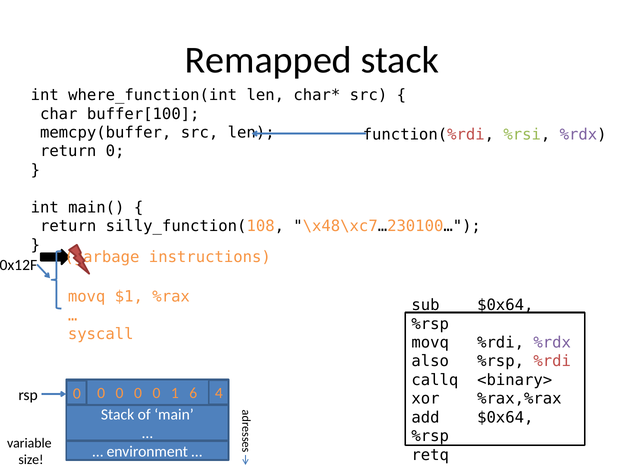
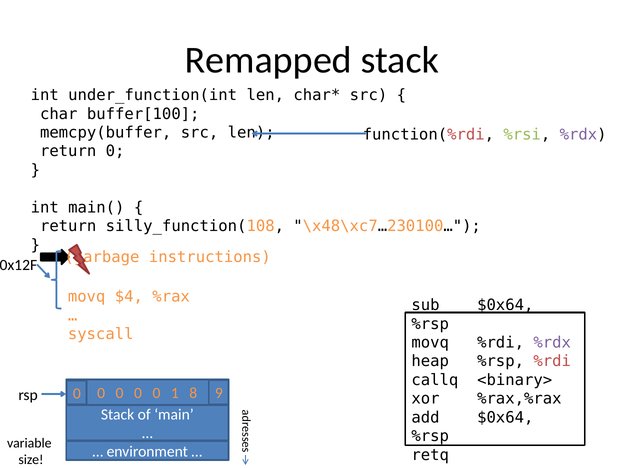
where_function(int: where_function(int -> under_function(int
$1: $1 -> $4
also: also -> heap
6: 6 -> 8
4: 4 -> 9
